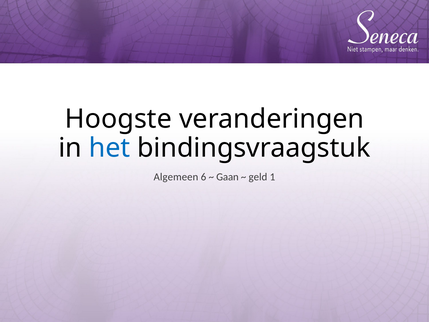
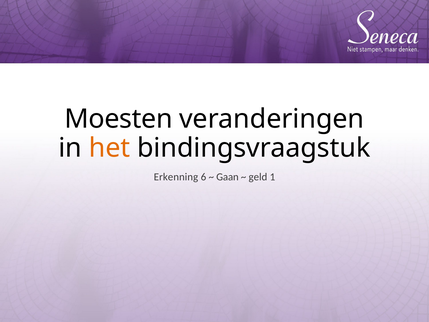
Hoogste: Hoogste -> Moesten
het colour: blue -> orange
Algemeen: Algemeen -> Erkenning
